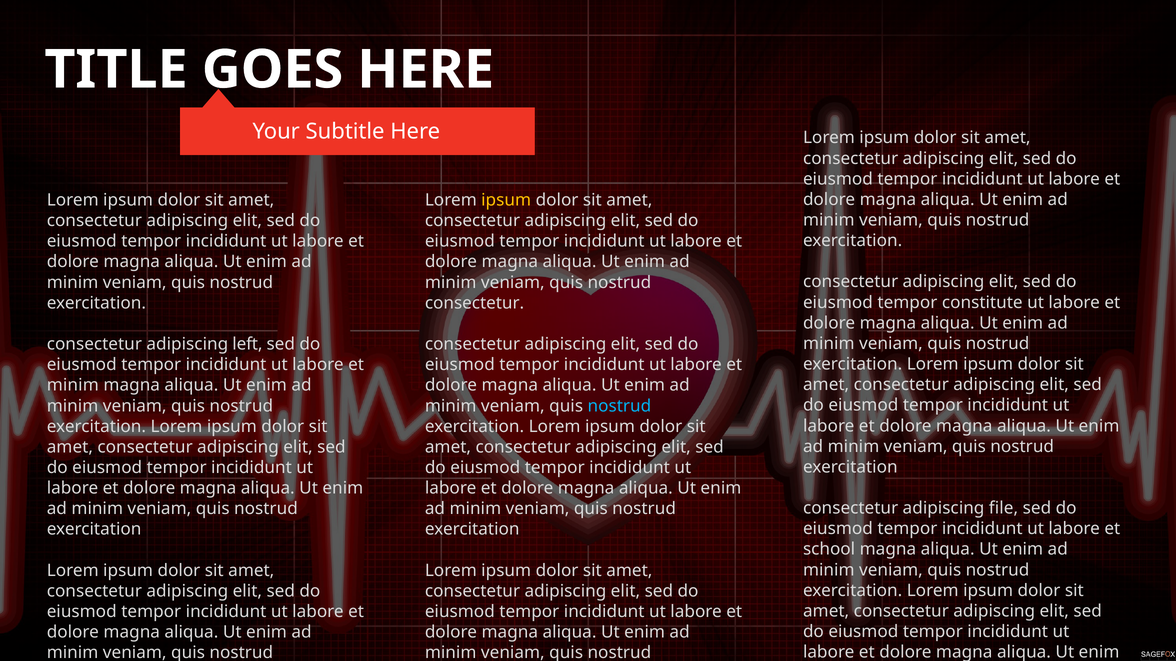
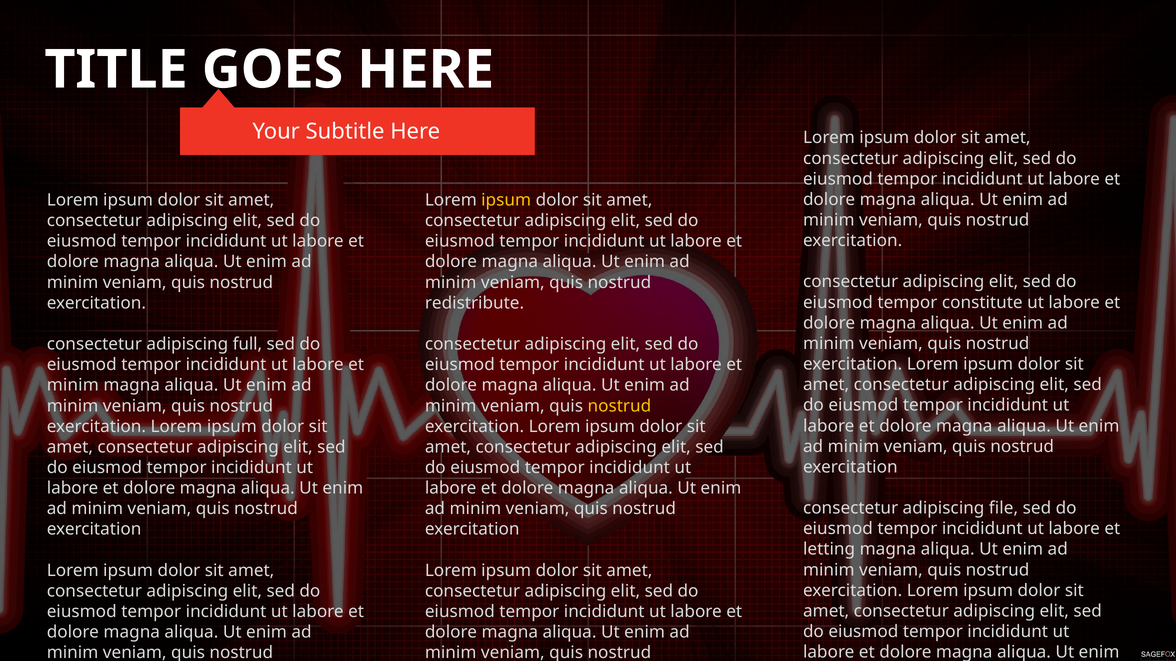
consectetur at (475, 303): consectetur -> redistribute
left: left -> full
nostrud at (619, 406) colour: light blue -> yellow
school: school -> letting
